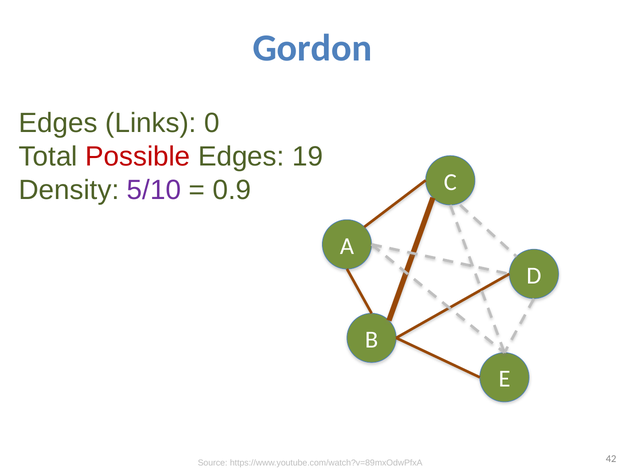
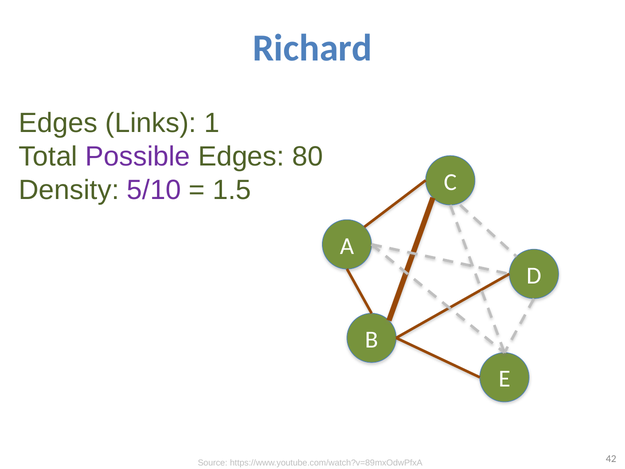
Gordon: Gordon -> Richard
0: 0 -> 1
Possible colour: red -> purple
19: 19 -> 80
0.9: 0.9 -> 1.5
